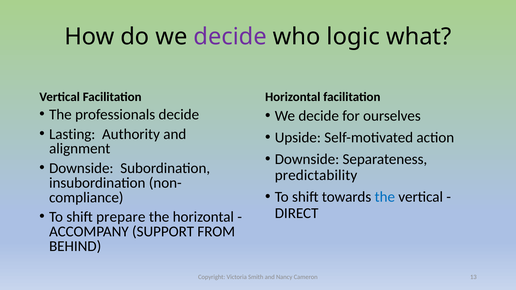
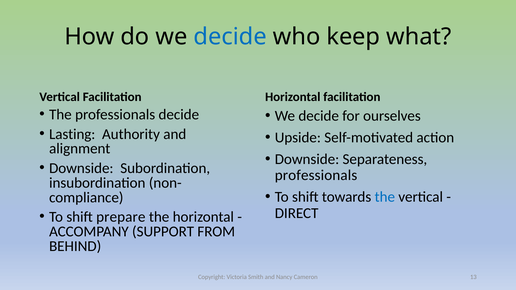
decide at (230, 37) colour: purple -> blue
logic: logic -> keep
predictability at (316, 175): predictability -> professionals
